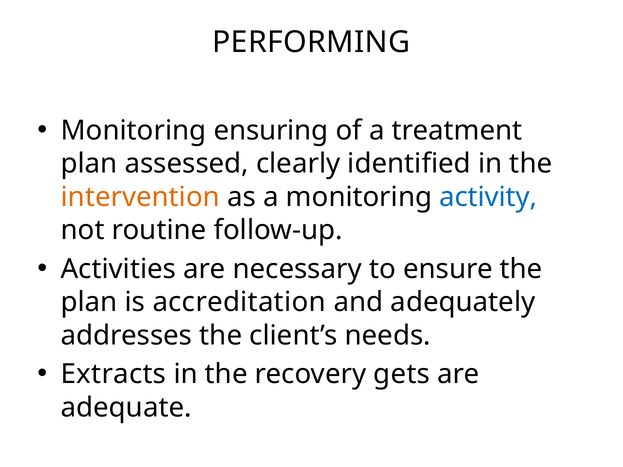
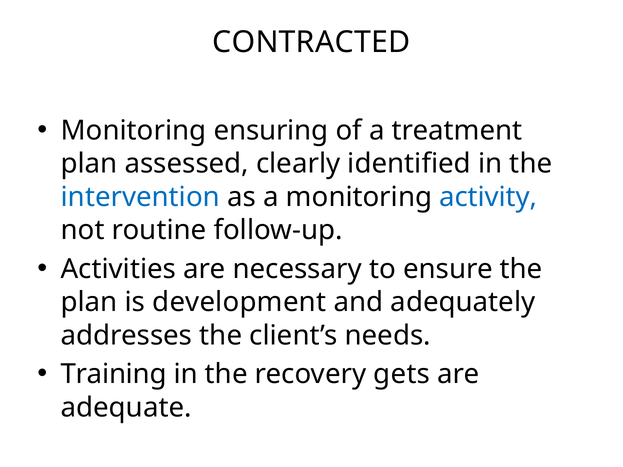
PERFORMING: PERFORMING -> CONTRACTED
intervention colour: orange -> blue
accreditation: accreditation -> development
Extracts: Extracts -> Training
